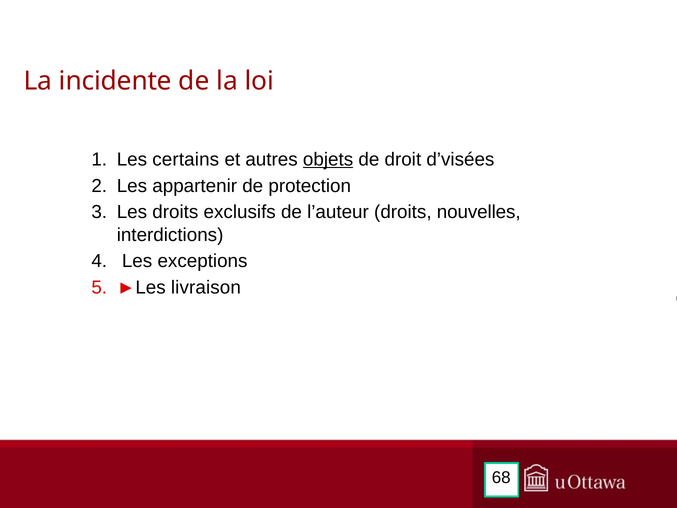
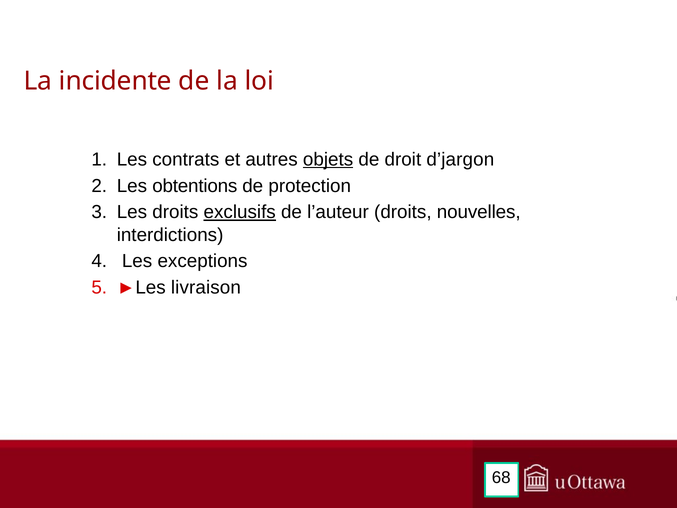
certains: certains -> contrats
d’visées: d’visées -> d’jargon
appartenir: appartenir -> obtentions
exclusifs underline: none -> present
